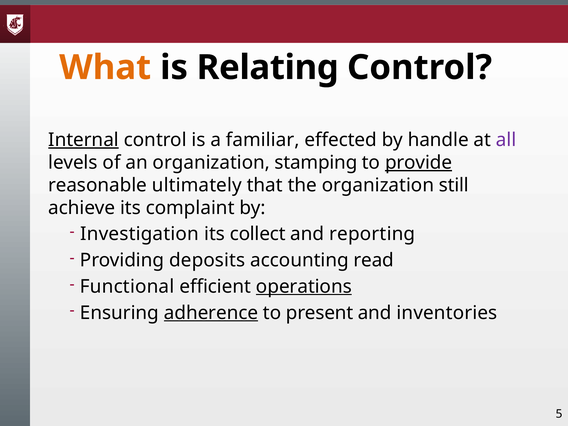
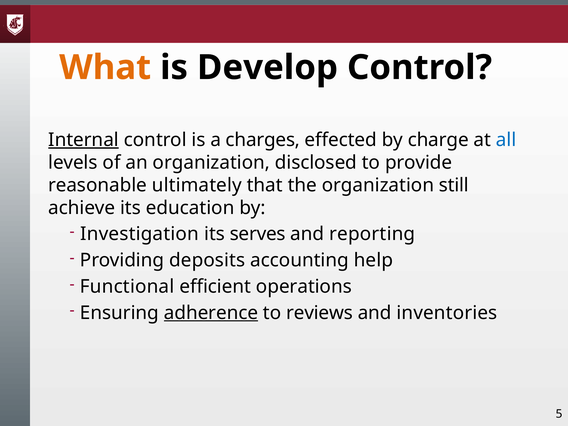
Relating: Relating -> Develop
familiar: familiar -> charges
handle: handle -> charge
all colour: purple -> blue
stamping: stamping -> disclosed
provide underline: present -> none
complaint: complaint -> education
collect: collect -> serves
read: read -> help
operations underline: present -> none
present: present -> reviews
